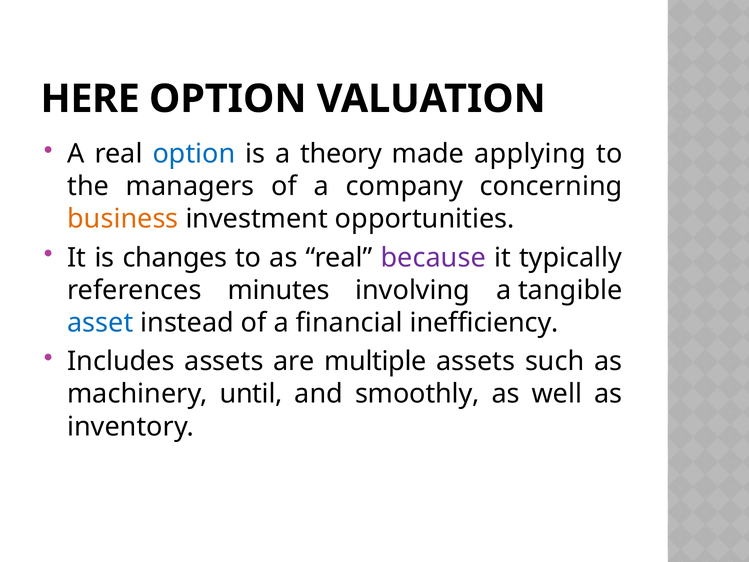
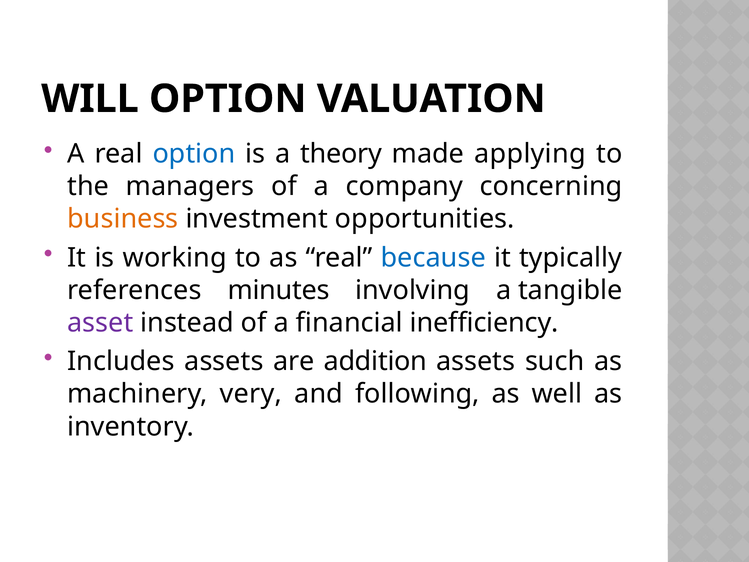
HERE: HERE -> WILL
changes: changes -> working
because colour: purple -> blue
asset colour: blue -> purple
multiple: multiple -> addition
until: until -> very
smoothly: smoothly -> following
